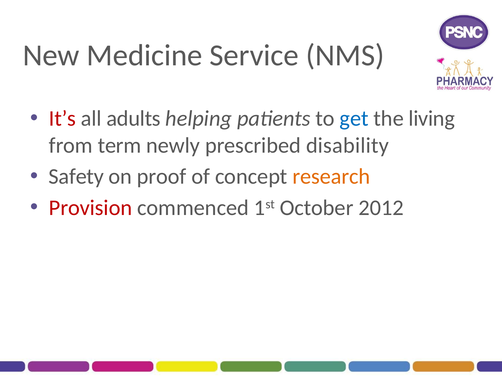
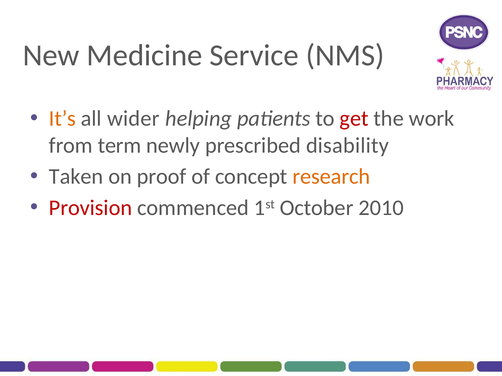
It’s colour: red -> orange
adults: adults -> wider
get colour: blue -> red
living: living -> work
Safety: Safety -> Taken
2012: 2012 -> 2010
